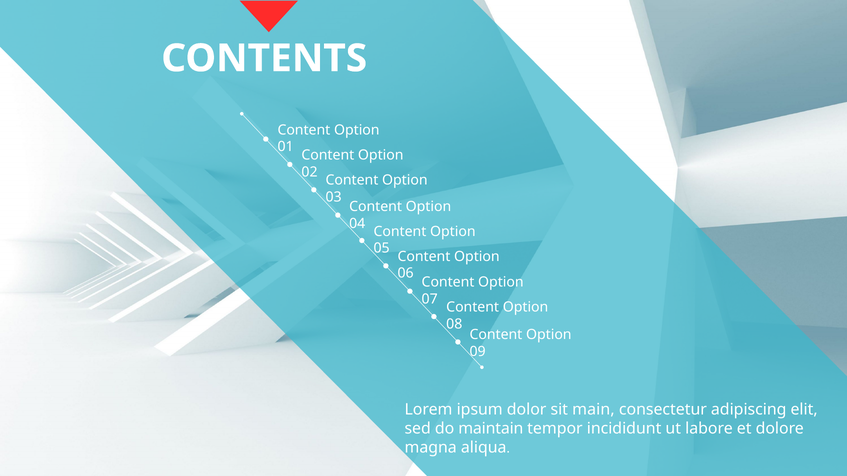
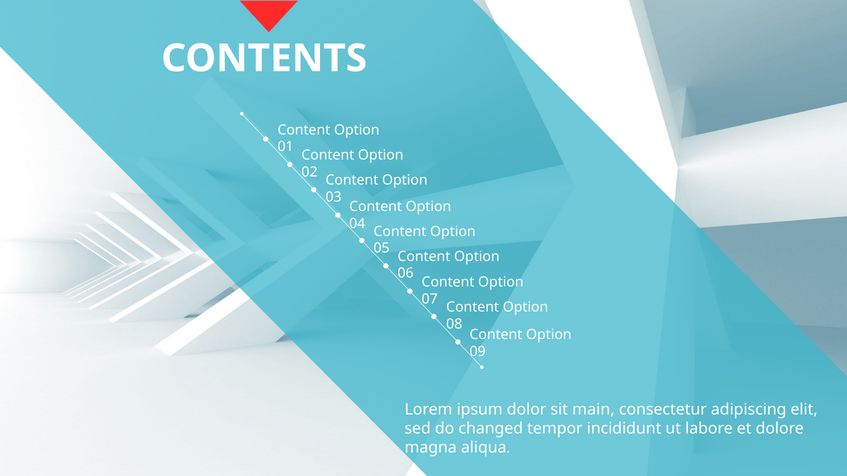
maintain: maintain -> changed
